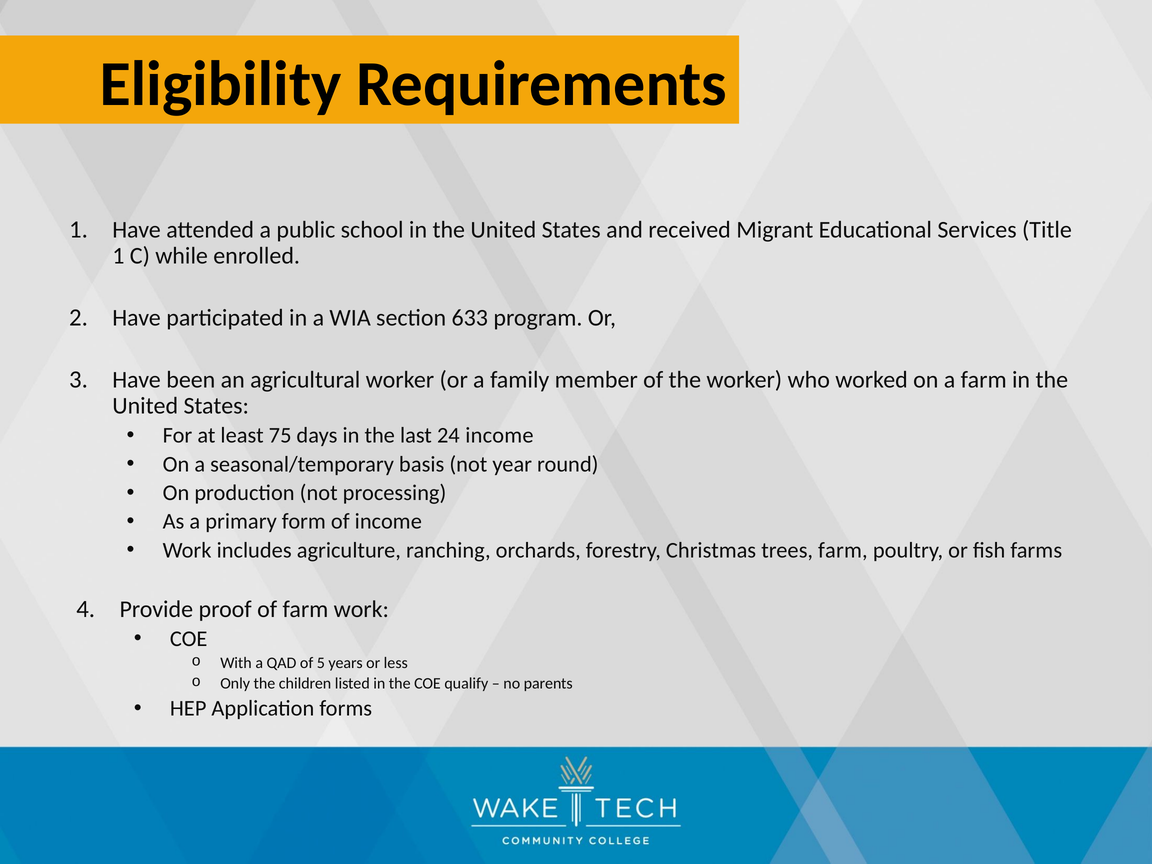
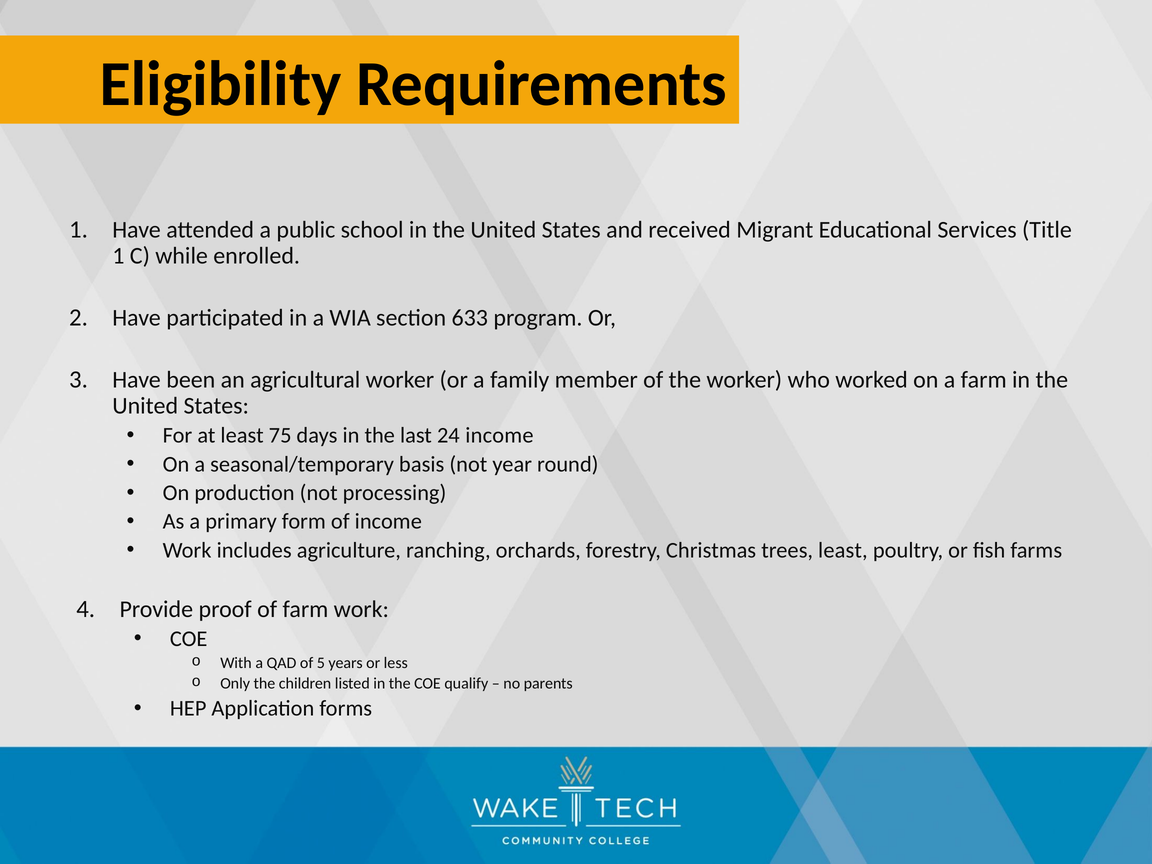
trees farm: farm -> least
